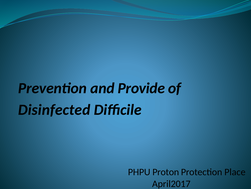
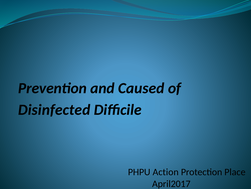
Provide: Provide -> Caused
Proton: Proton -> Action
